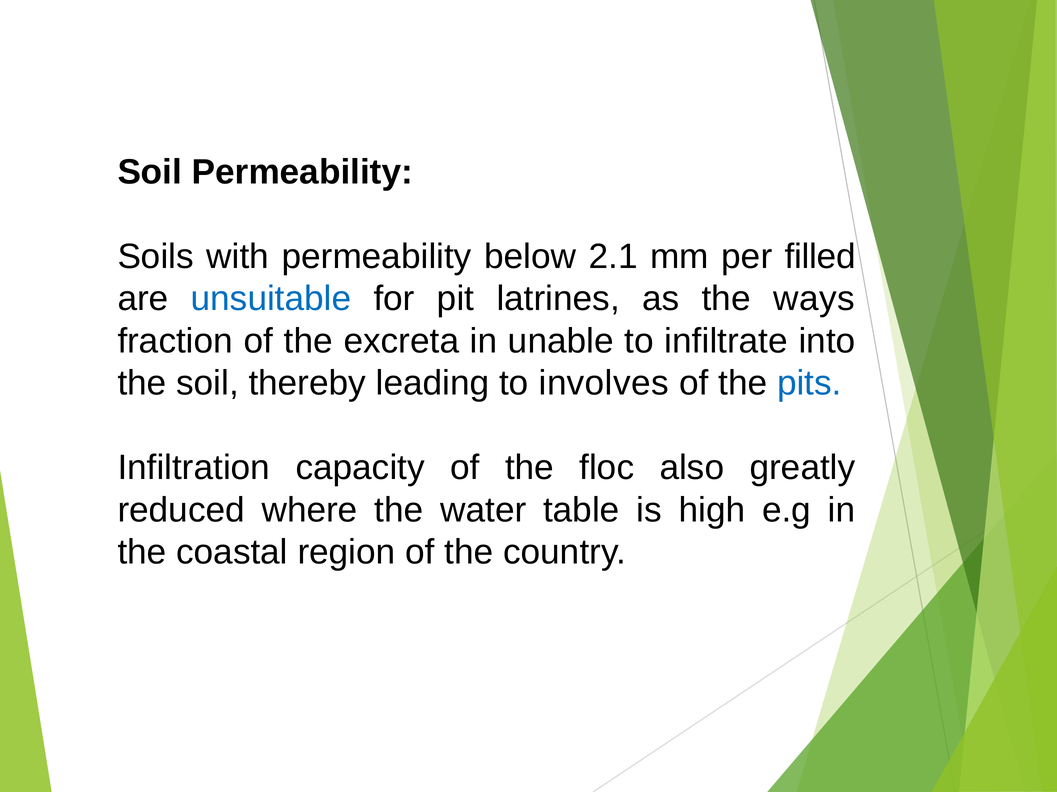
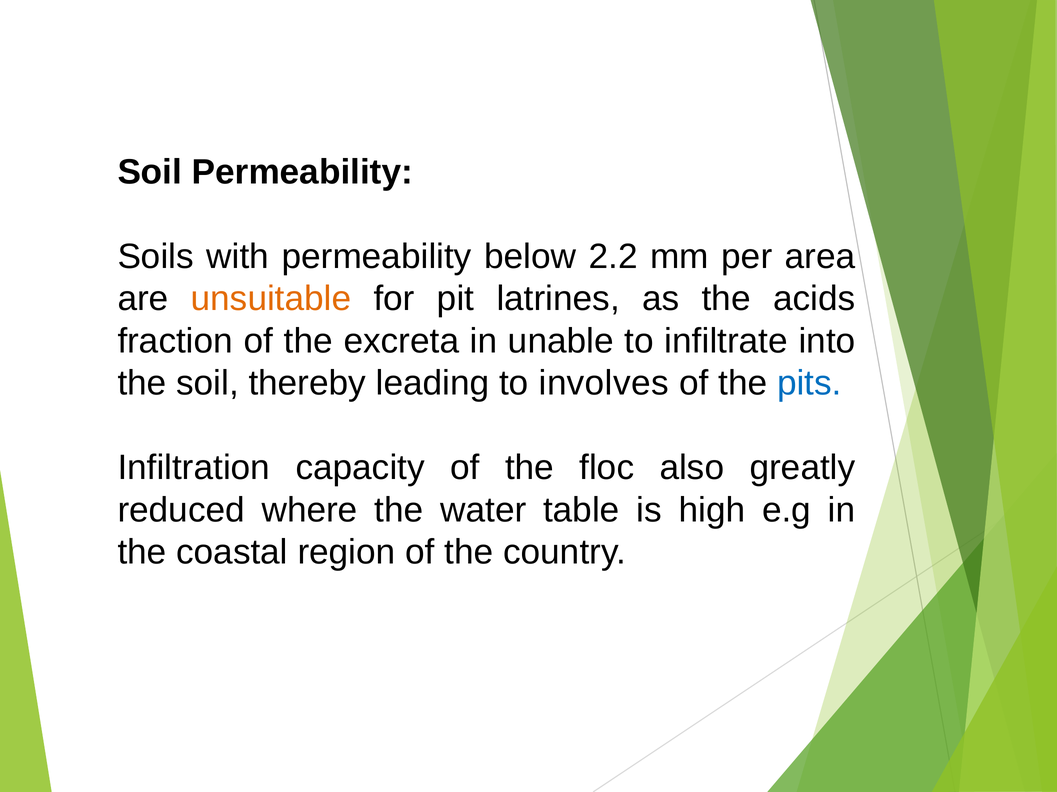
2.1: 2.1 -> 2.2
filled: filled -> area
unsuitable colour: blue -> orange
ways: ways -> acids
